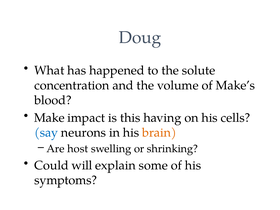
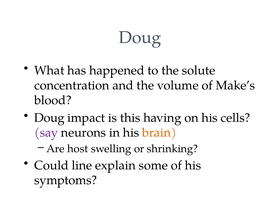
Make at (49, 118): Make -> Doug
say colour: blue -> purple
will: will -> line
